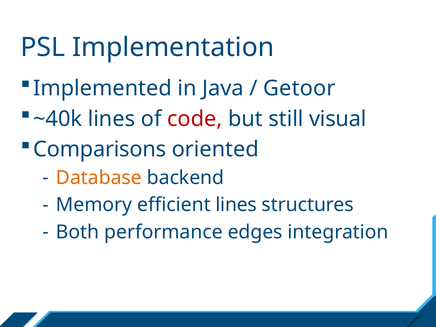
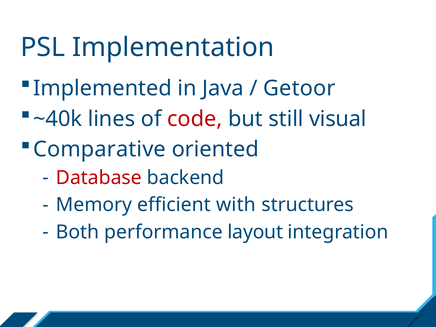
Comparisons: Comparisons -> Comparative
Database colour: orange -> red
efficient lines: lines -> with
edges: edges -> layout
